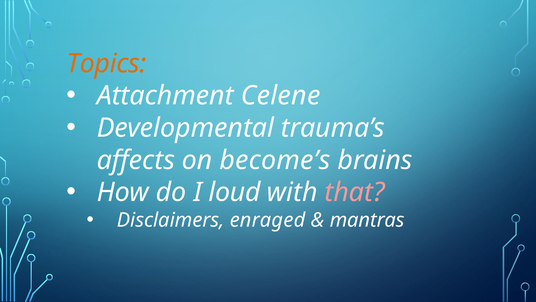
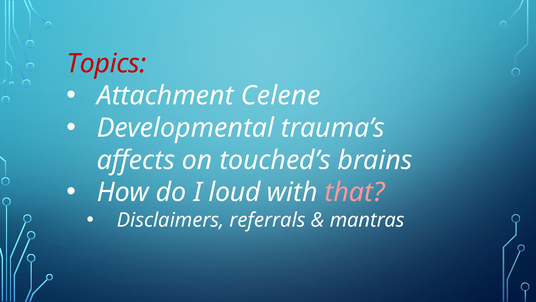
Topics colour: orange -> red
become’s: become’s -> touched’s
enraged: enraged -> referrals
